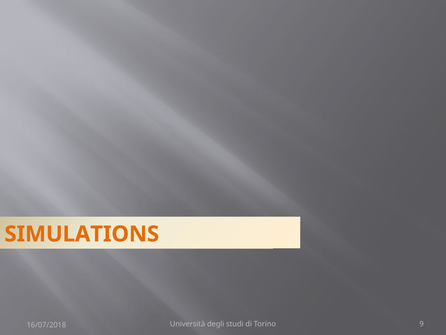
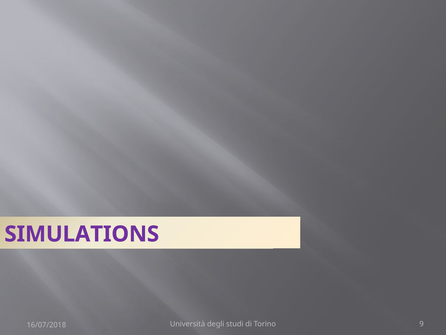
SIMULATIONS colour: orange -> purple
